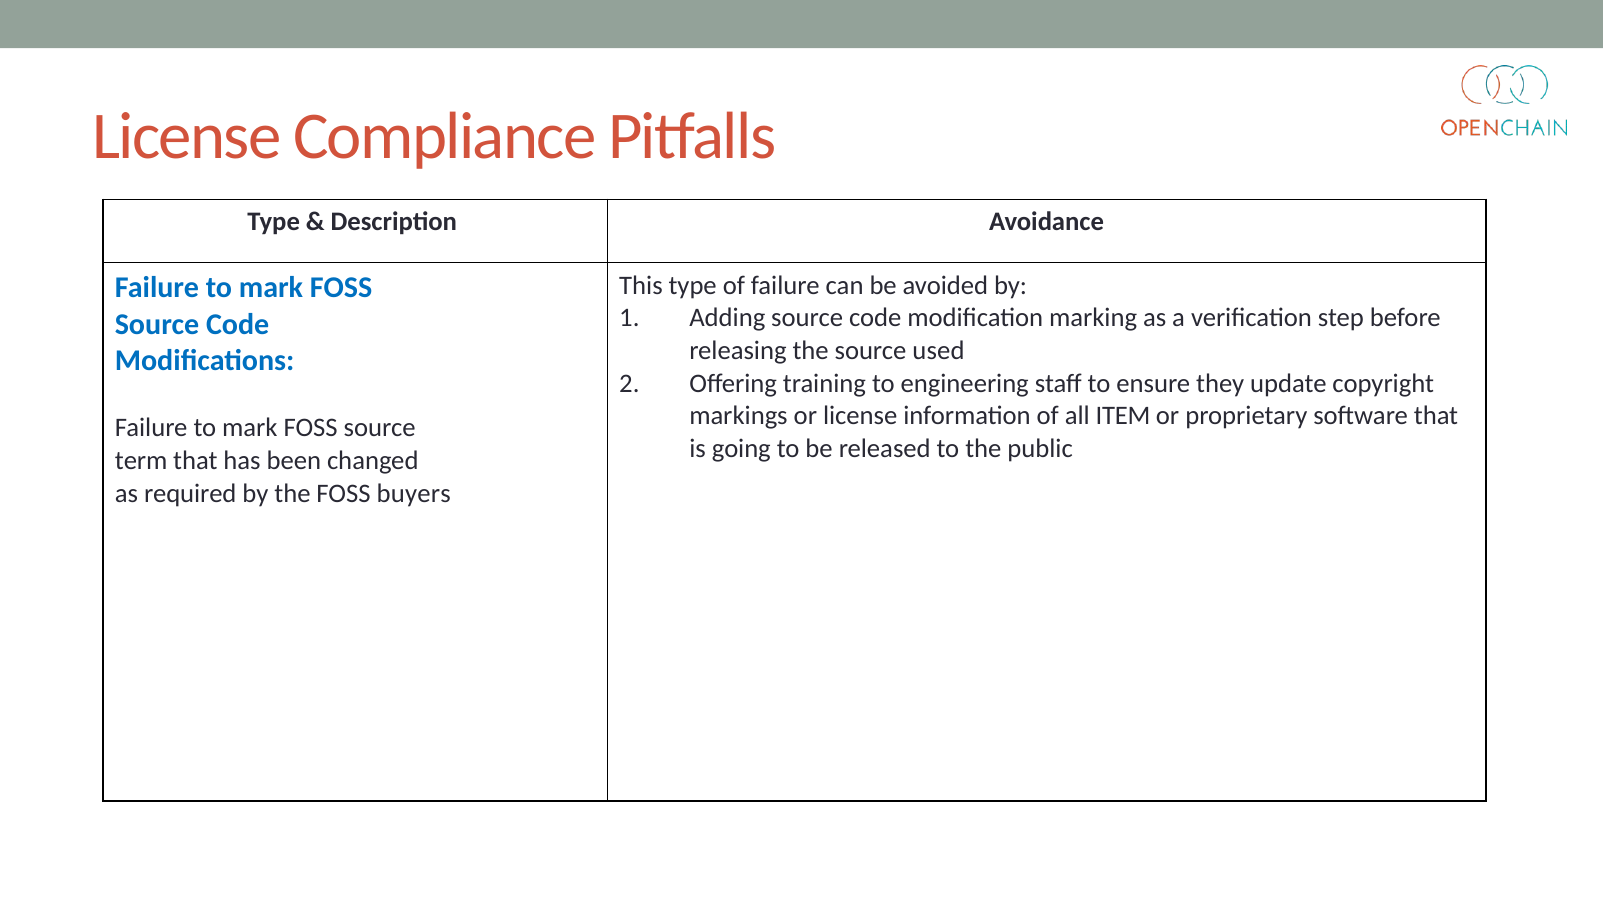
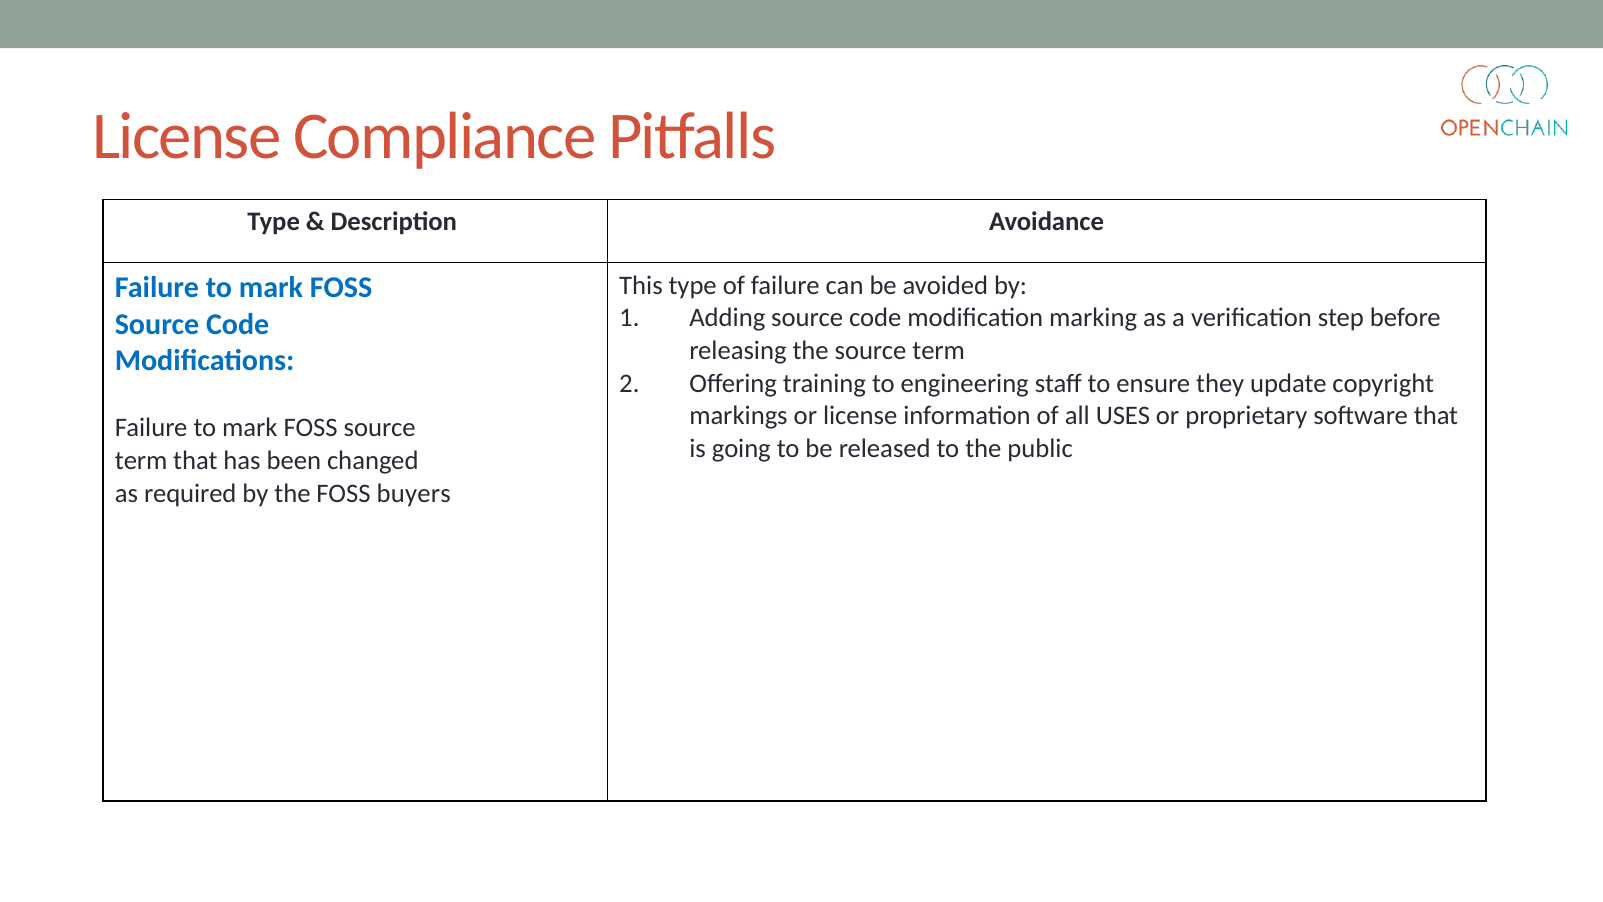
the source used: used -> term
ITEM: ITEM -> USES
